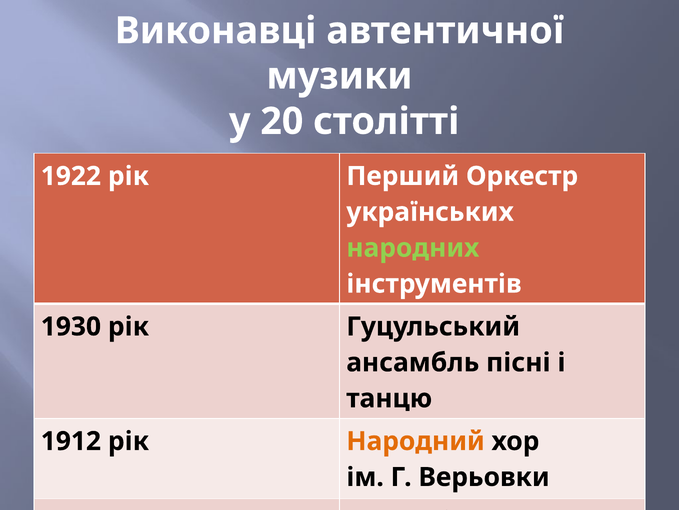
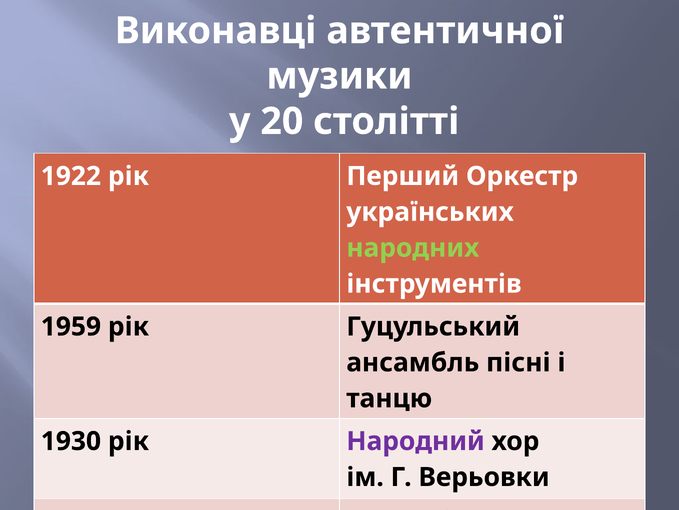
1930: 1930 -> 1959
1912: 1912 -> 1930
Народний colour: orange -> purple
